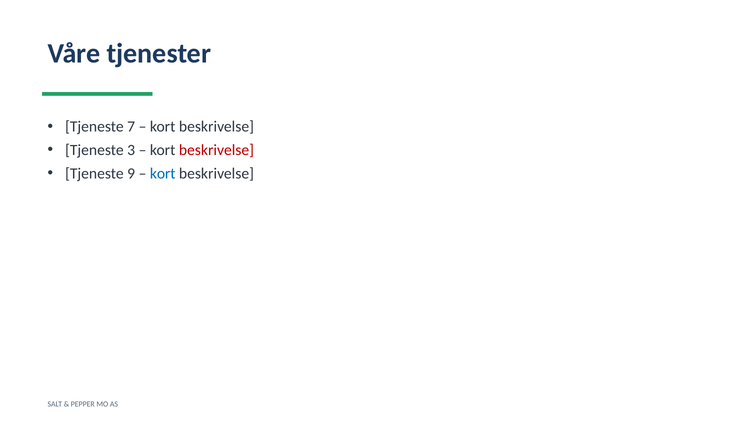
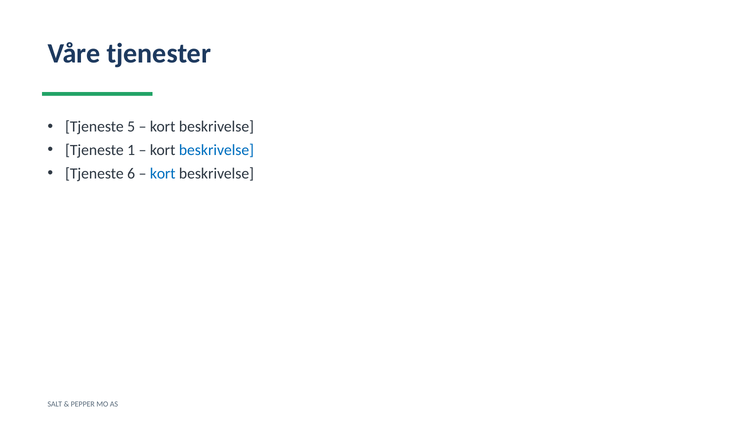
7: 7 -> 5
3: 3 -> 1
beskrivelse at (216, 150) colour: red -> blue
9: 9 -> 6
